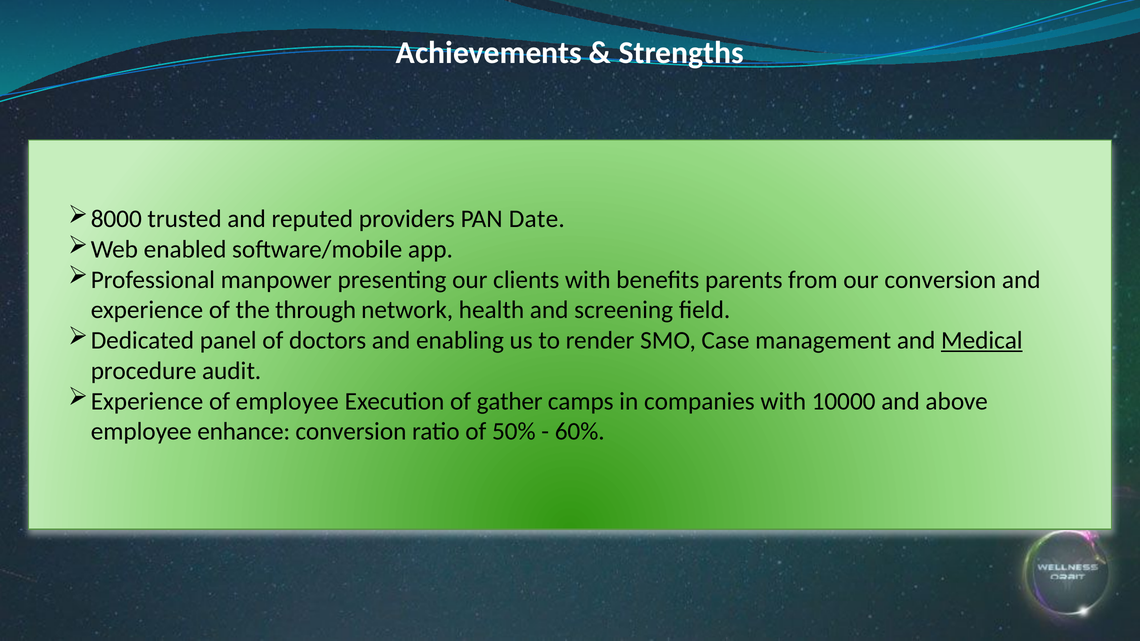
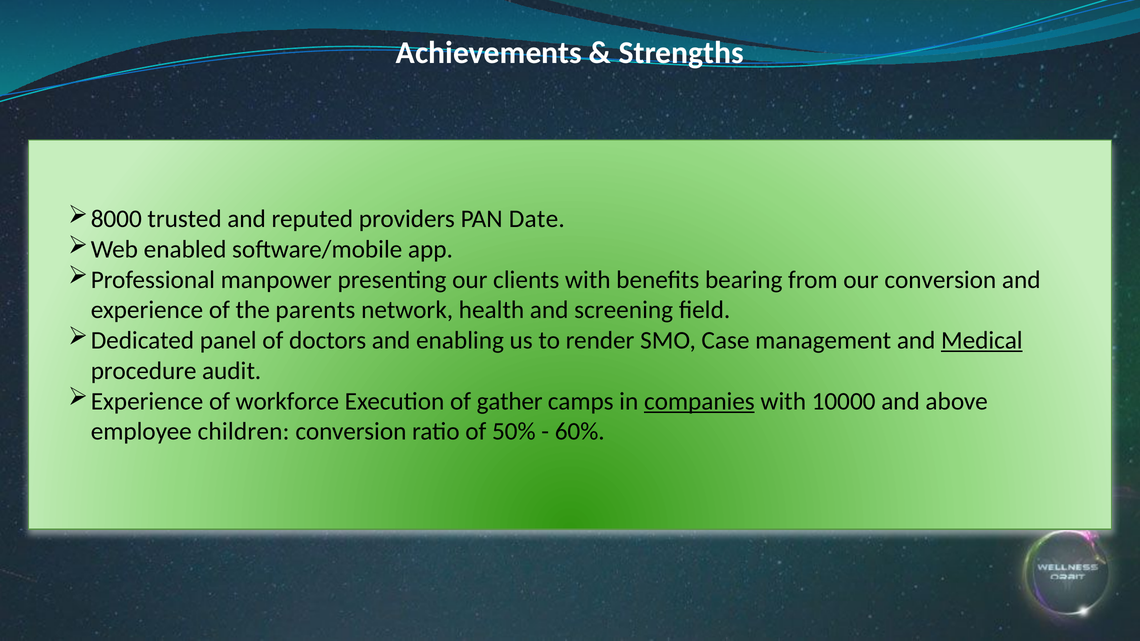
parents: parents -> bearing
through: through -> parents
of employee: employee -> workforce
companies underline: none -> present
enhance: enhance -> children
